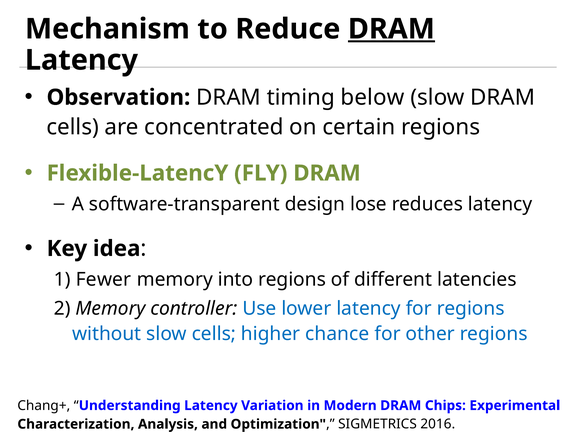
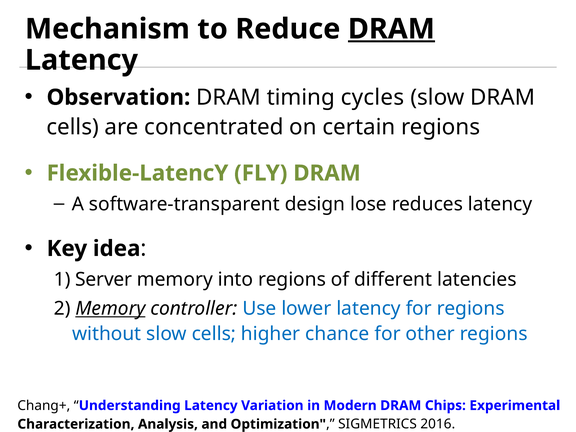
below: below -> cycles
Fewer: Fewer -> Server
Memory at (110, 309) underline: none -> present
